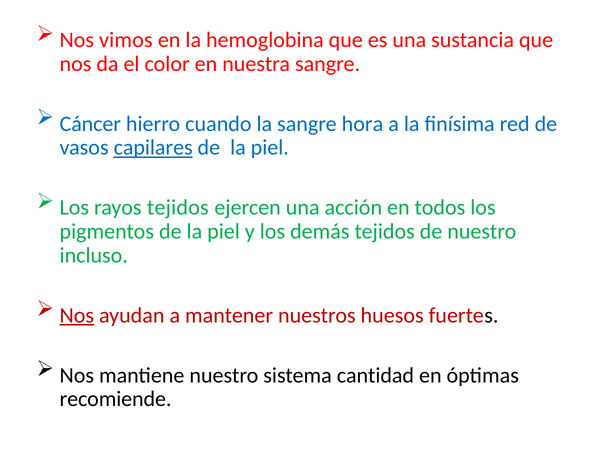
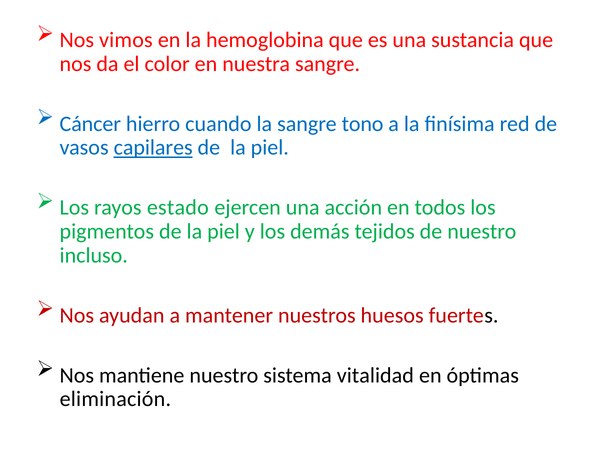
hora: hora -> tono
rayos tejidos: tejidos -> estado
Nos at (77, 315) underline: present -> none
cantidad: cantidad -> vitalidad
recomiende: recomiende -> eliminación
